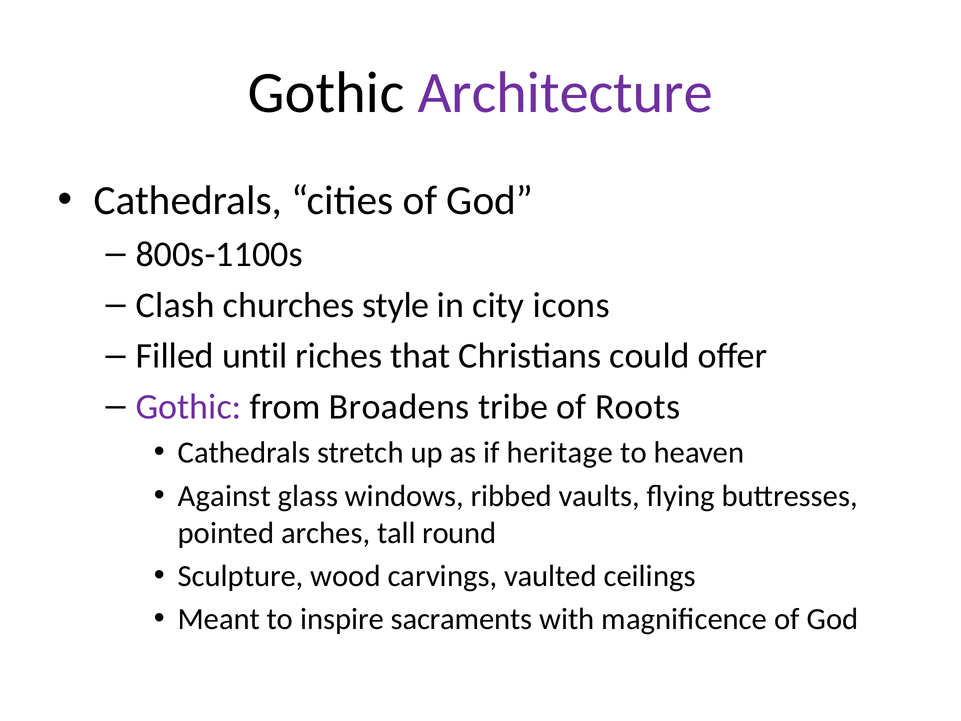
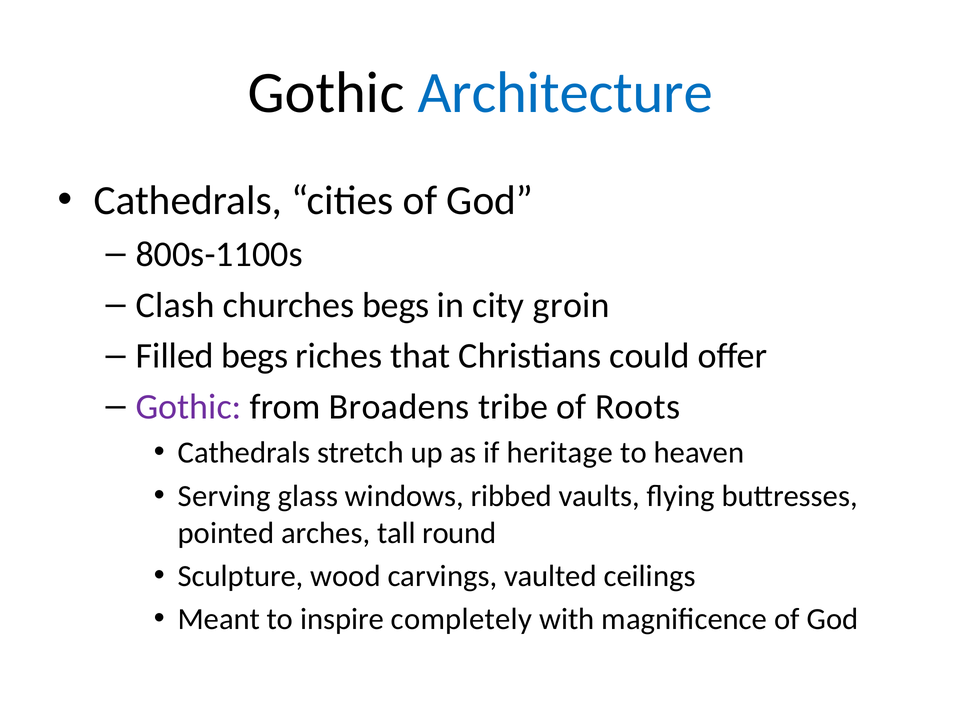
Architecture colour: purple -> blue
churches style: style -> begs
icons: icons -> groin
Filled until: until -> begs
Against: Against -> Serving
sacraments: sacraments -> completely
